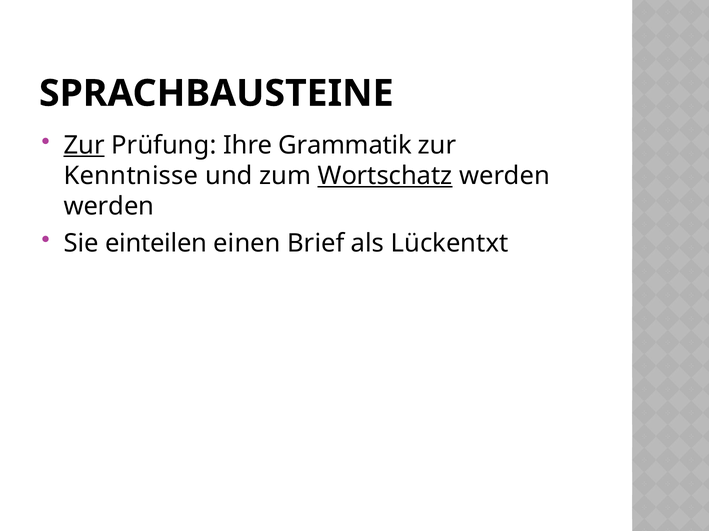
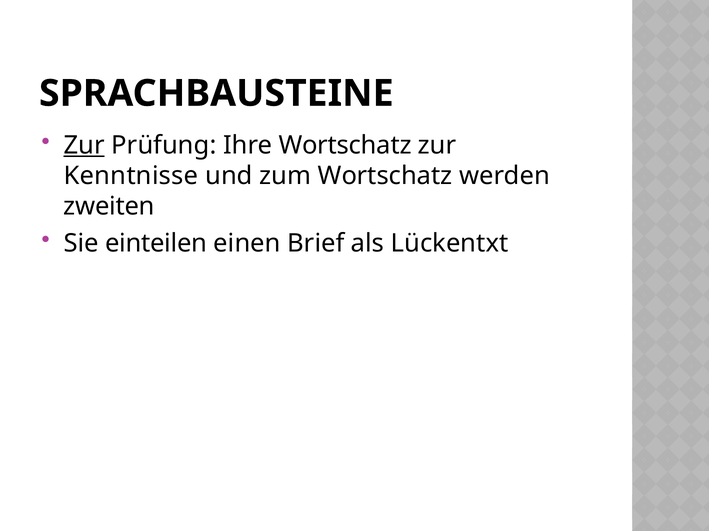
Ihre Grammatik: Grammatik -> Wortschatz
Wortschatz at (385, 176) underline: present -> none
werden at (109, 207): werden -> zweiten
